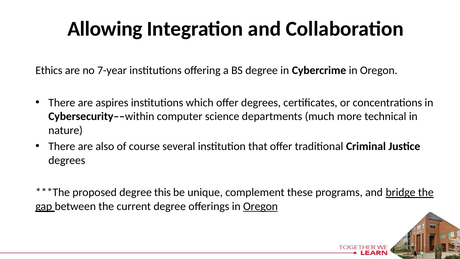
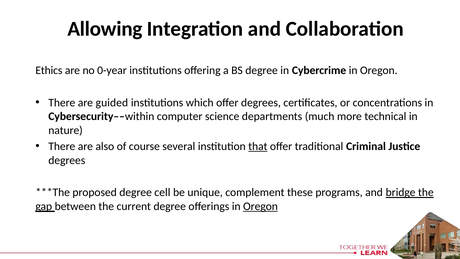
7-year: 7-year -> 0-year
aspires: aspires -> guided
that underline: none -> present
this: this -> cell
